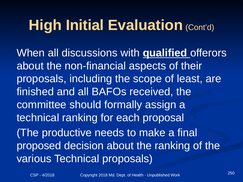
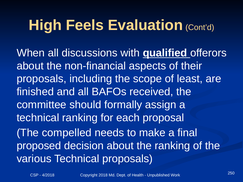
Initial: Initial -> Feels
productive: productive -> compelled
